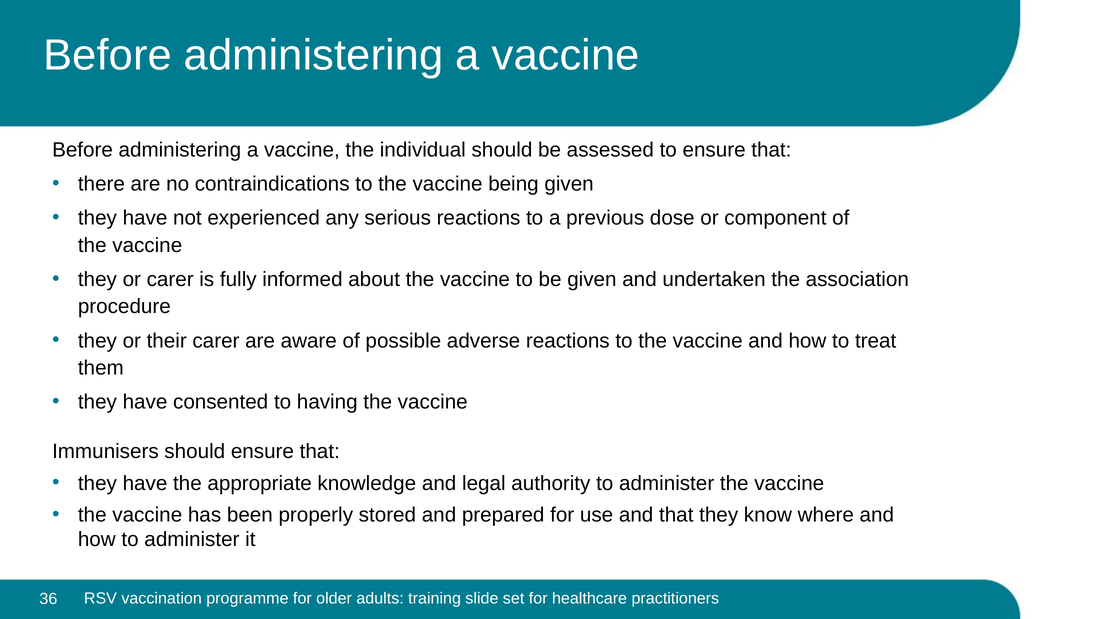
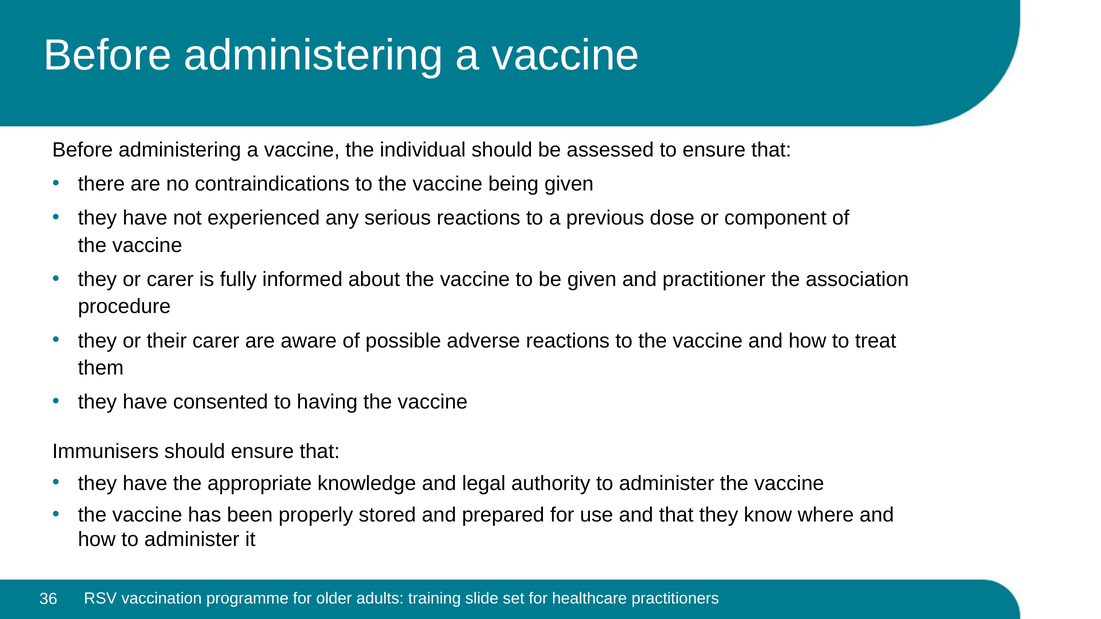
undertaken: undertaken -> practitioner
